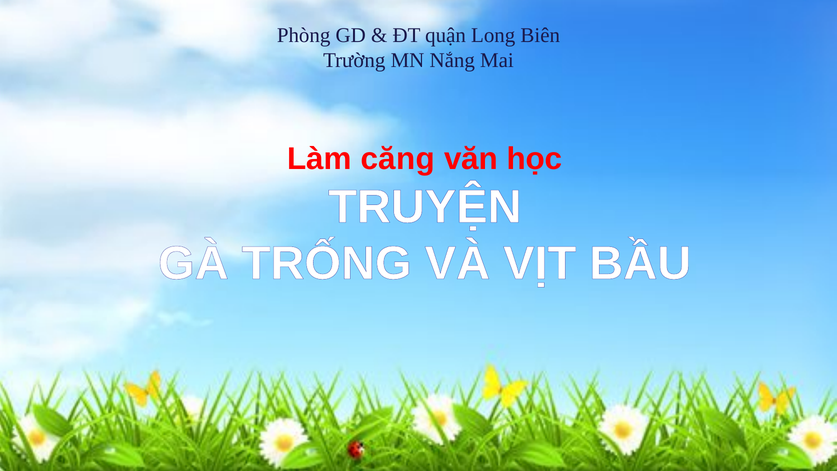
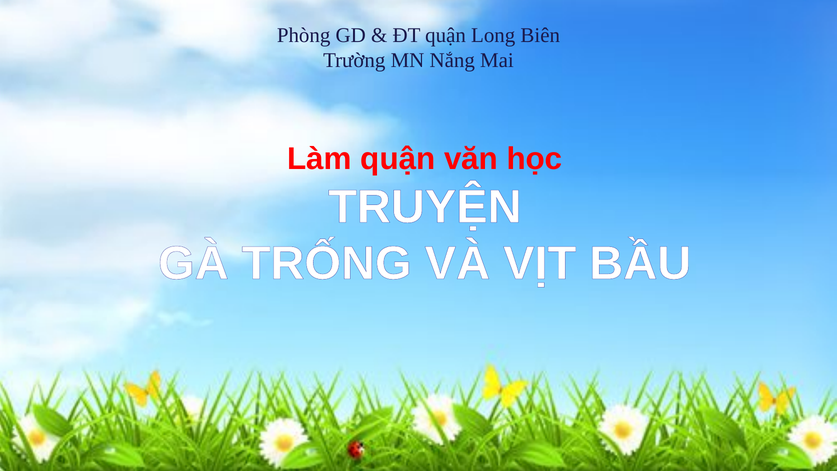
Làm căng: căng -> quận
